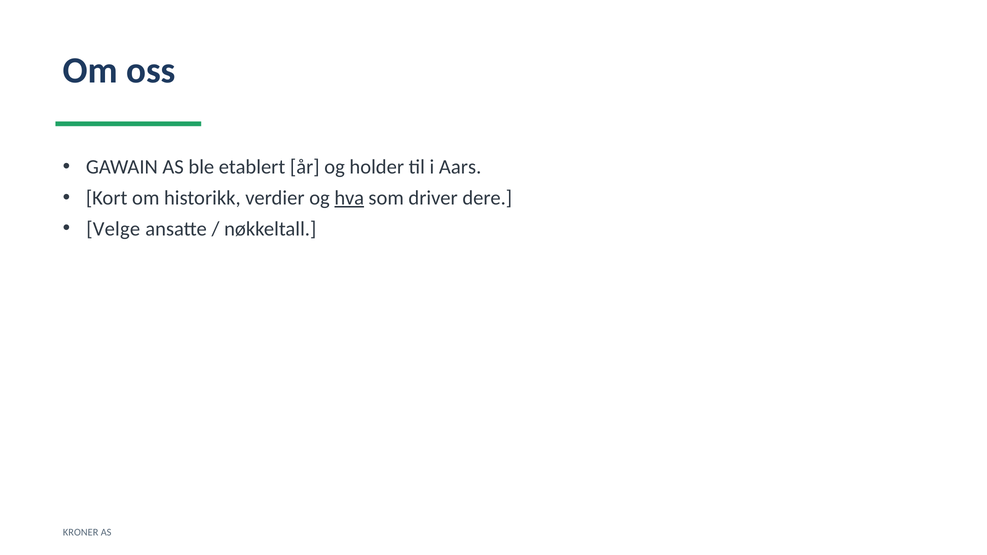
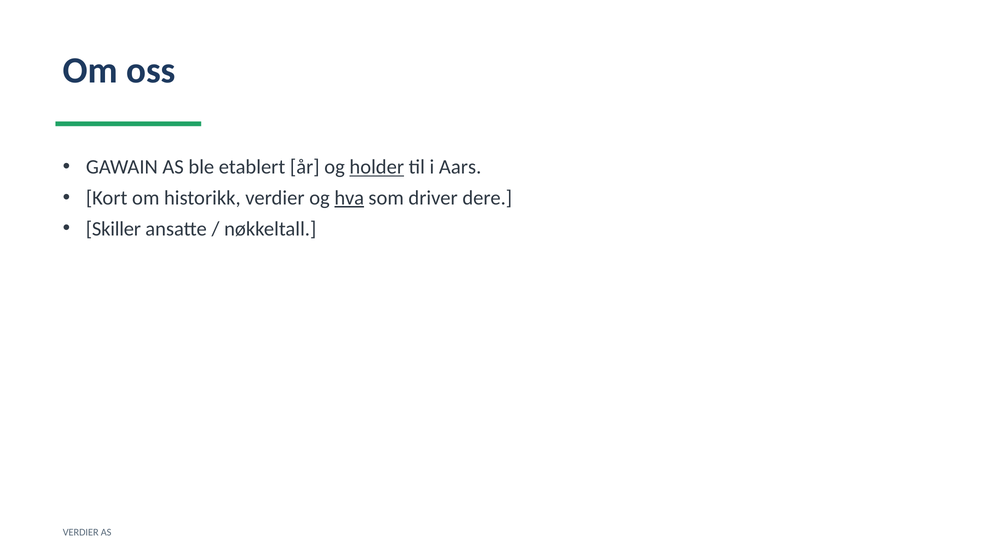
holder underline: none -> present
Velge: Velge -> Skiller
KRONER at (81, 533): KRONER -> VERDIER
